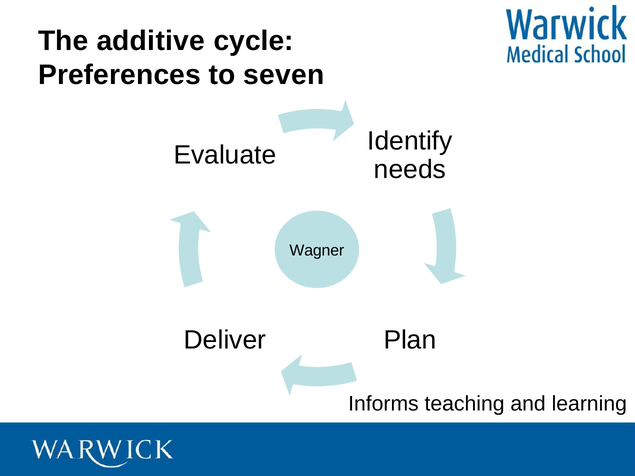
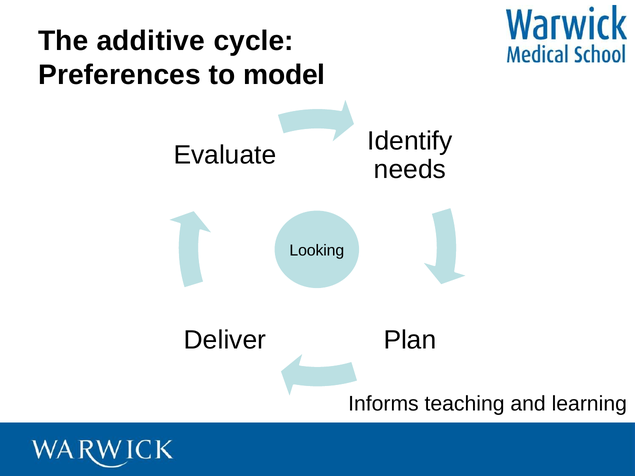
seven: seven -> model
Wagner: Wagner -> Looking
